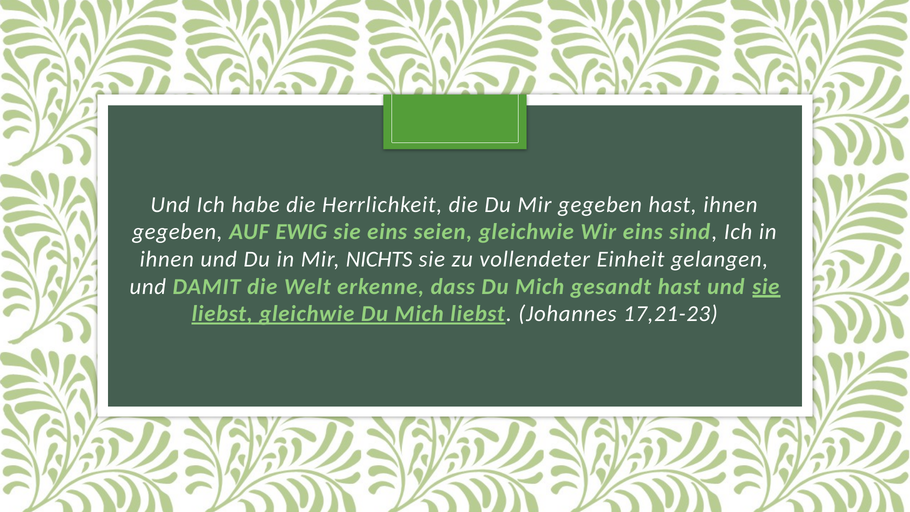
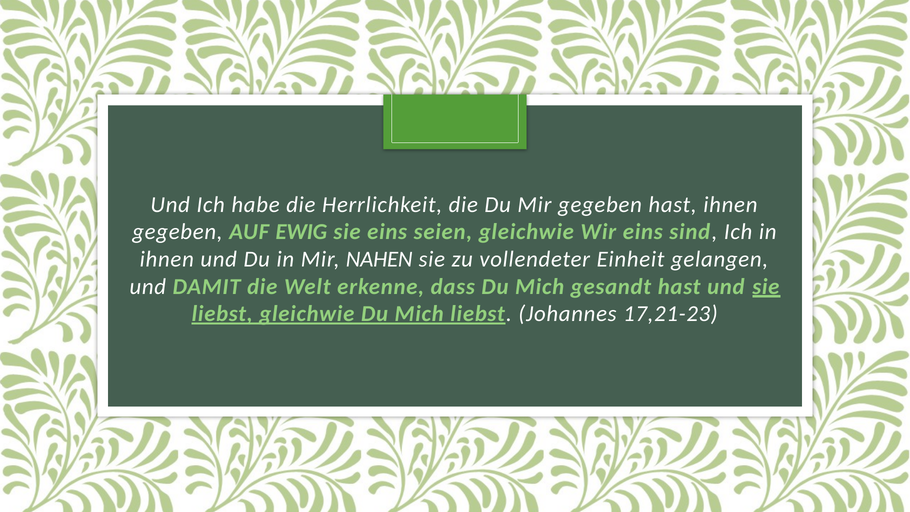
NICHTS: NICHTS -> NAHEN
